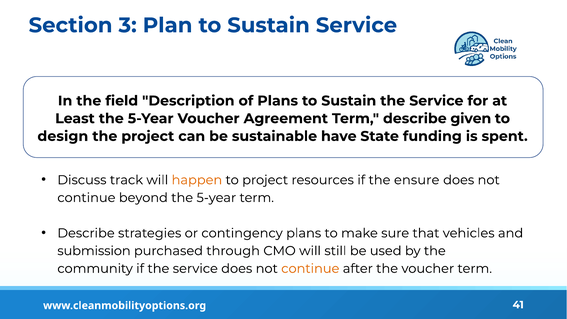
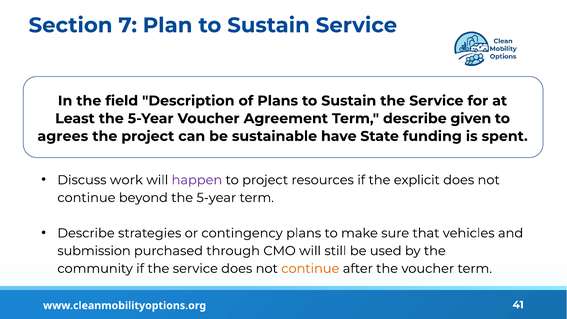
3: 3 -> 7
design: design -> agrees
track: track -> work
happen colour: orange -> purple
ensure: ensure -> explicit
